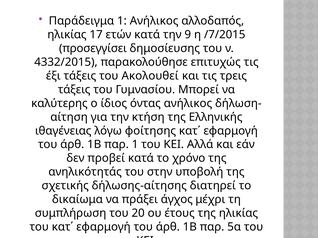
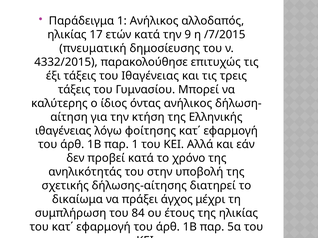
προσεγγίσει: προσεγγίσει -> πνευματική
του Ακολουθεί: Ακολουθεί -> Ιθαγένειας
20: 20 -> 84
